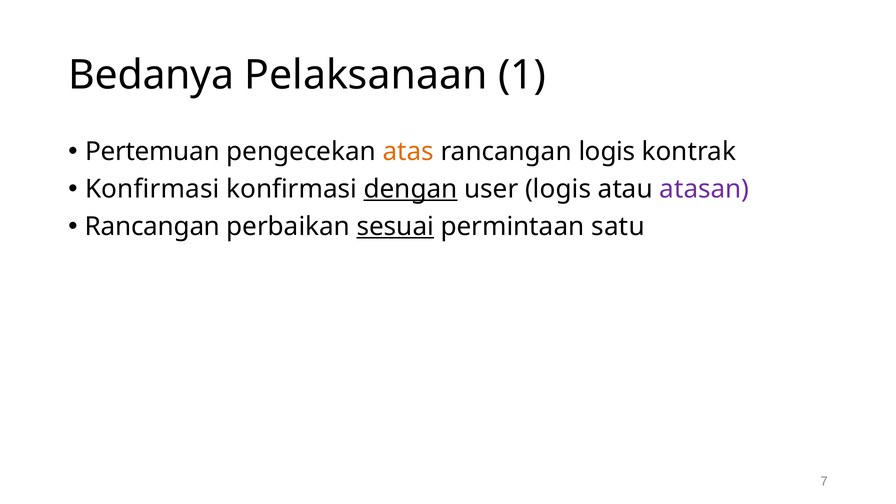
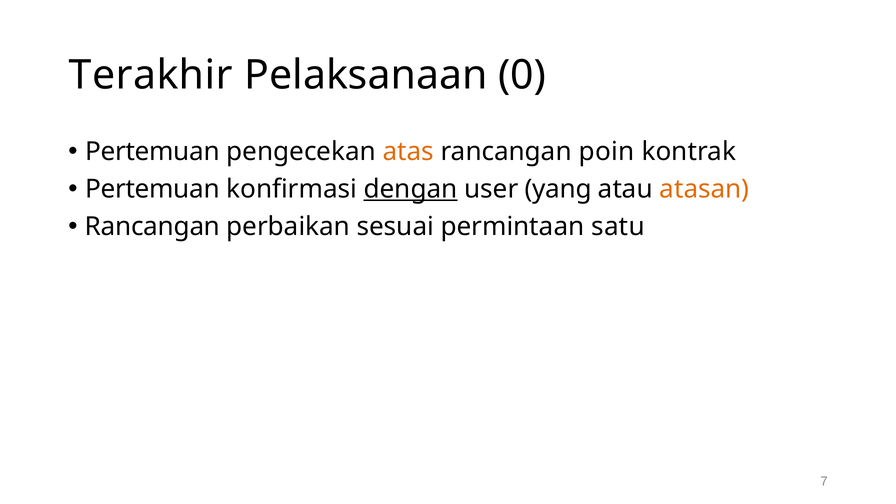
Bedanya: Bedanya -> Terakhir
1: 1 -> 0
rancangan logis: logis -> poin
Konfirmasi at (152, 189): Konfirmasi -> Pertemuan
user logis: logis -> yang
atasan colour: purple -> orange
sesuai underline: present -> none
